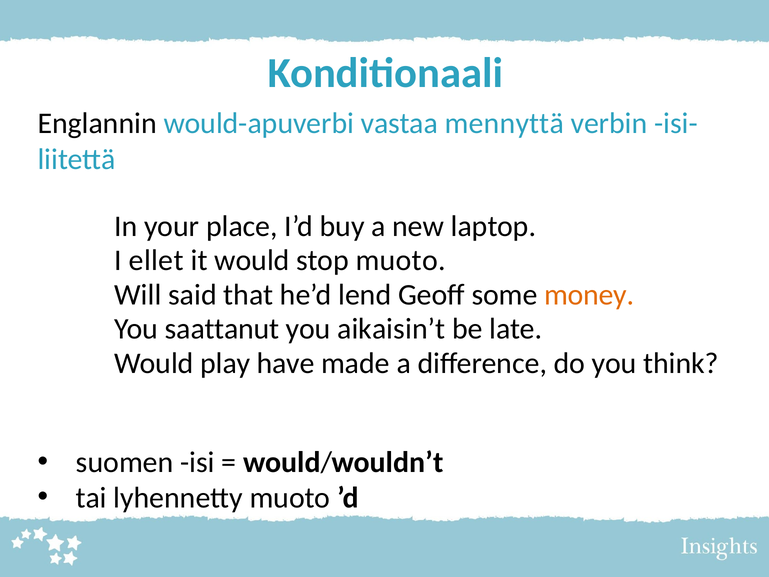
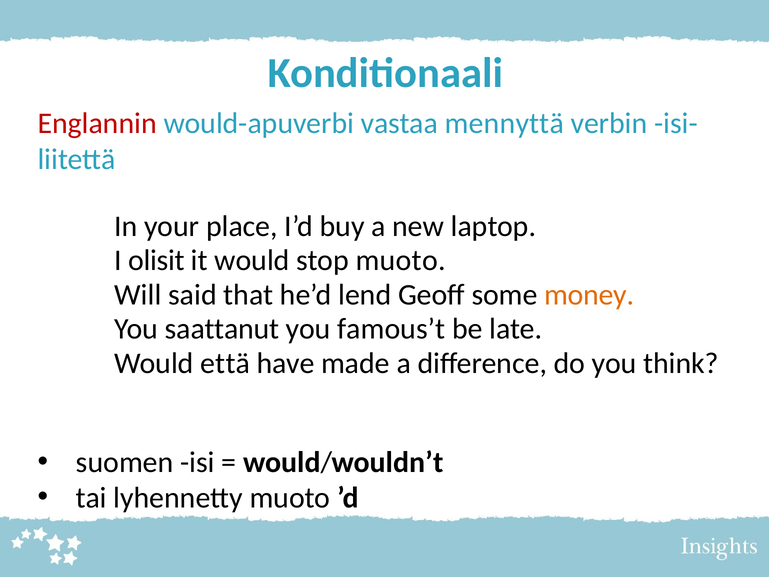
Englannin colour: black -> red
ellet: ellet -> olisit
aikaisin’t: aikaisin’t -> famous’t
play: play -> että
